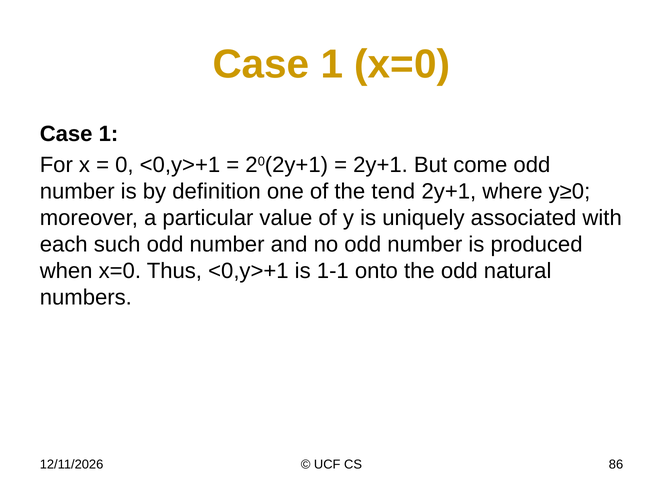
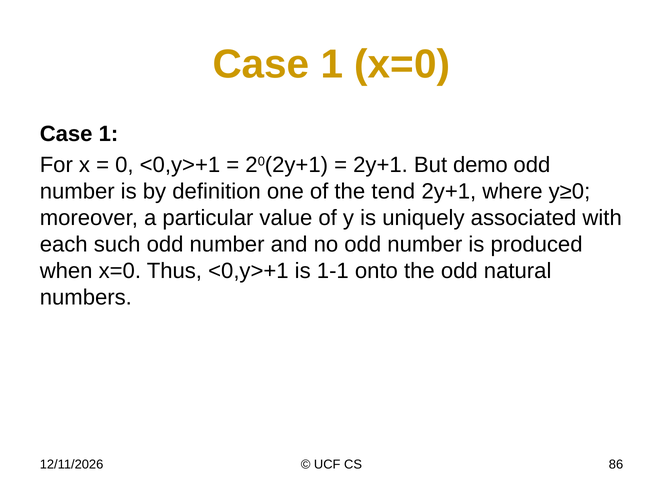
come: come -> demo
